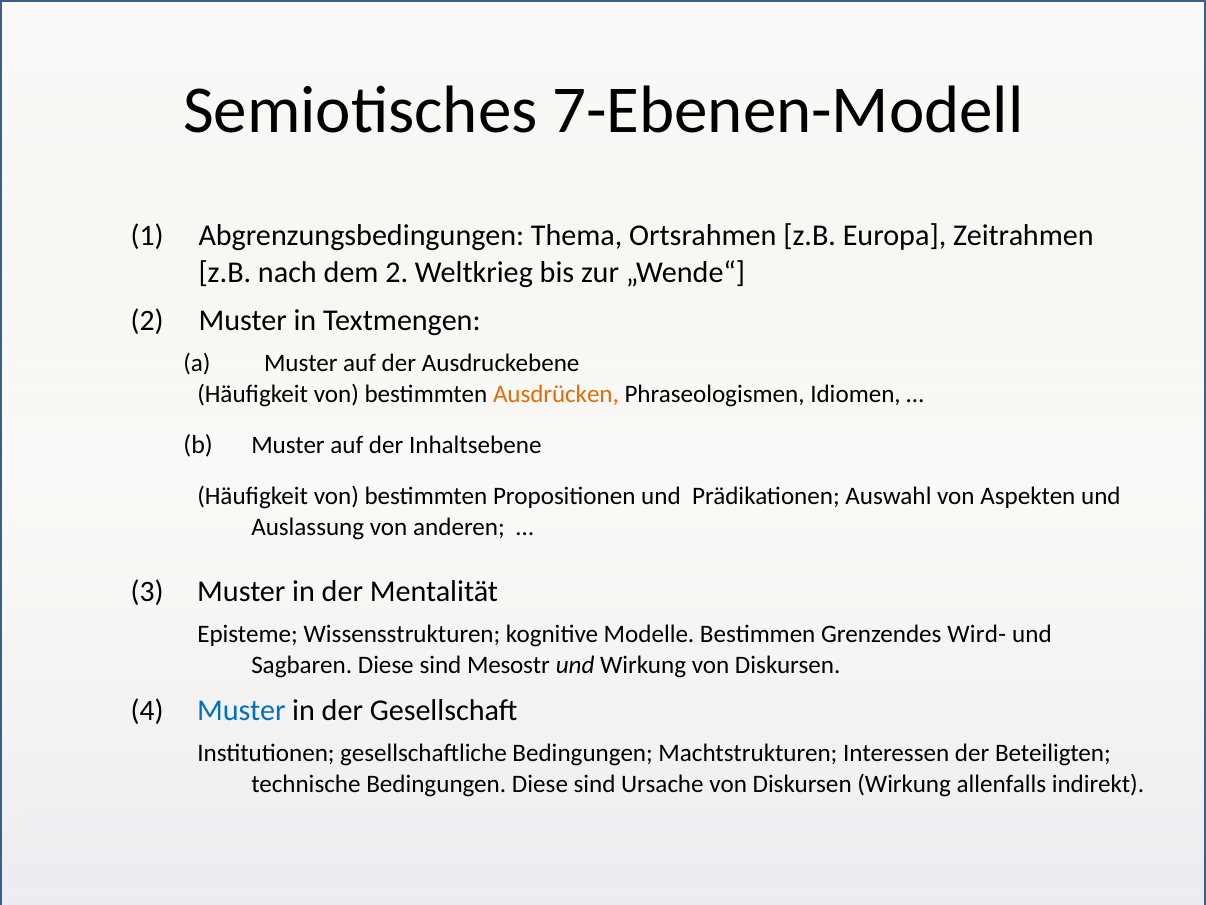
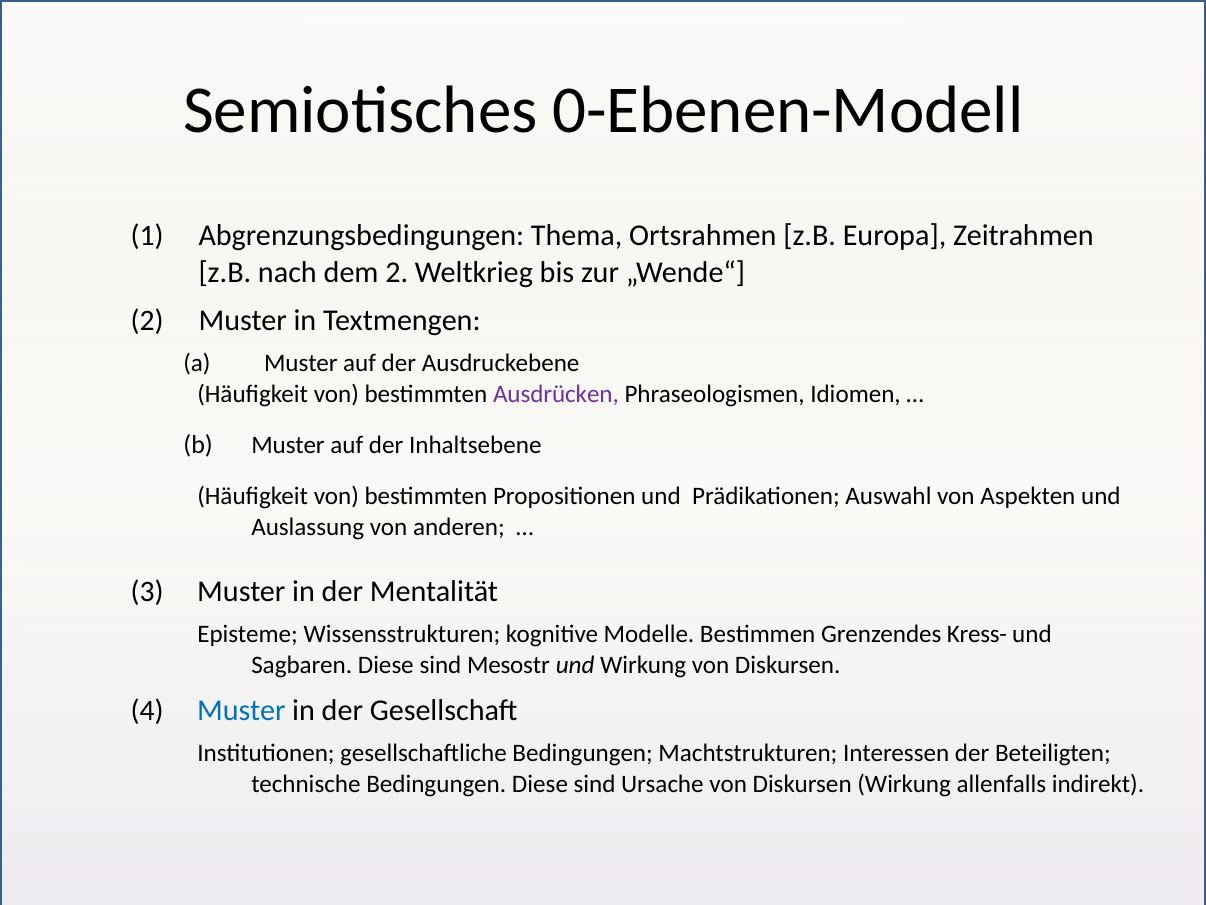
7-Ebenen-Modell: 7-Ebenen-Modell -> 0-Ebenen-Modell
Ausdrücken colour: orange -> purple
Wird-: Wird- -> Kress-
